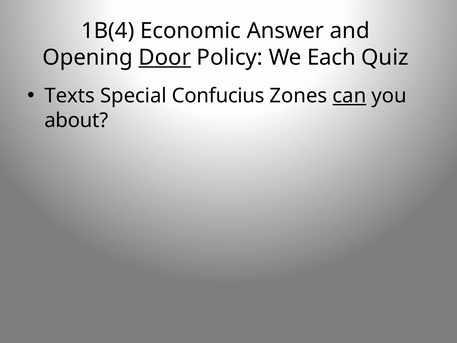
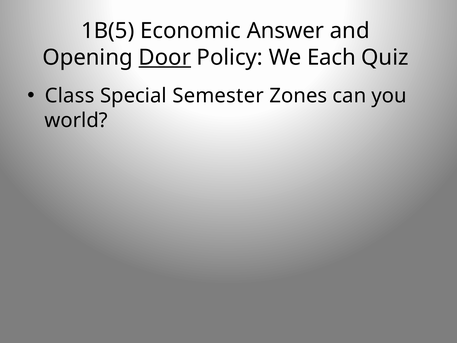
1B(4: 1B(4 -> 1B(5
Texts: Texts -> Class
Confucius: Confucius -> Semester
can underline: present -> none
about: about -> world
